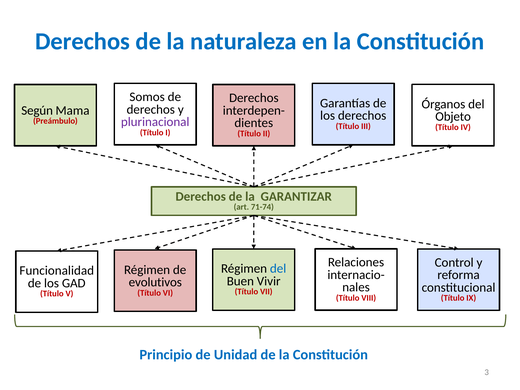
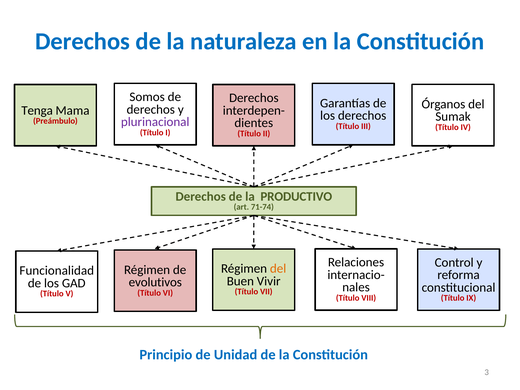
Según: Según -> Tenga
Objeto: Objeto -> Sumak
GARANTIZAR: GARANTIZAR -> PRODUCTIVO
del at (278, 269) colour: blue -> orange
